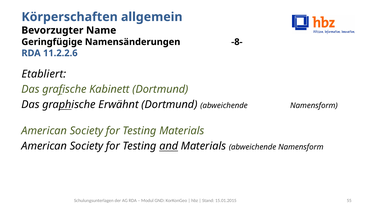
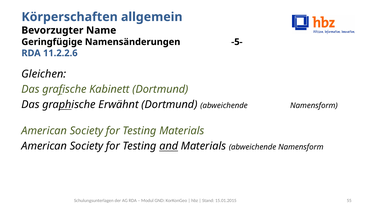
-8-: -8- -> -5-
Etabliert: Etabliert -> Gleichen
